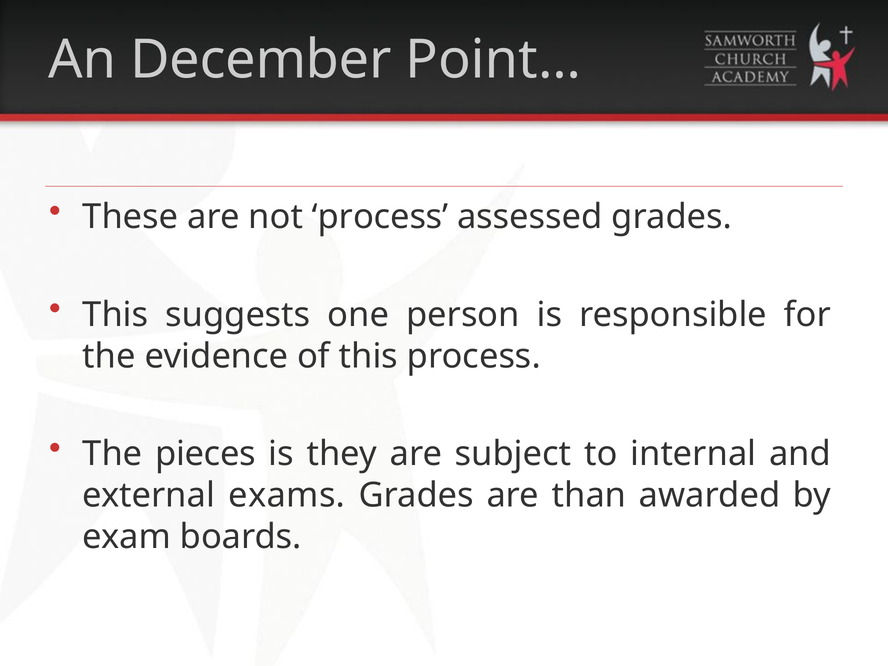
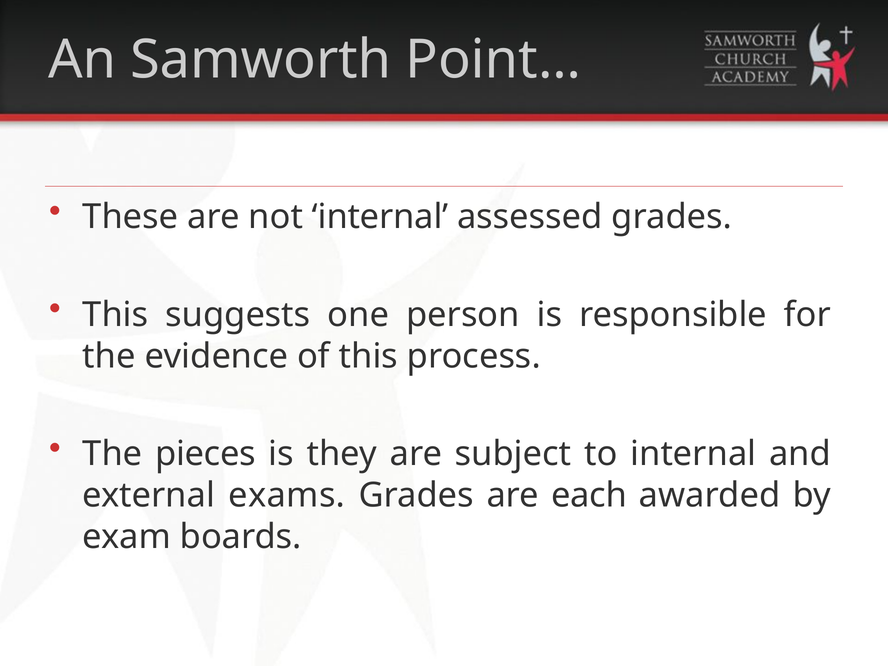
December: December -> Samworth
not process: process -> internal
than: than -> each
